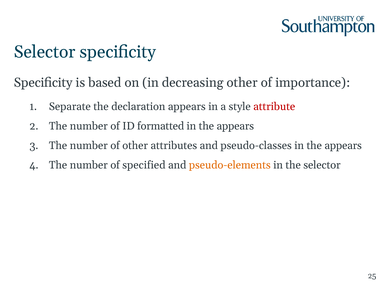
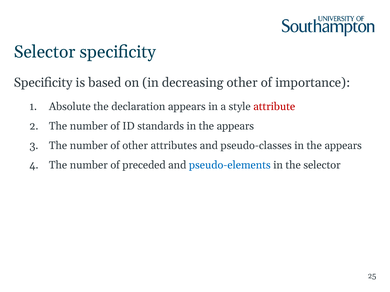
Separate: Separate -> Absolute
formatted: formatted -> standards
specified: specified -> preceded
pseudo-elements colour: orange -> blue
